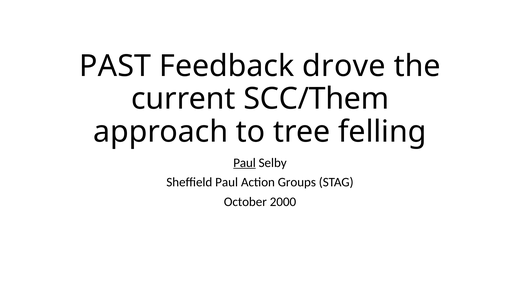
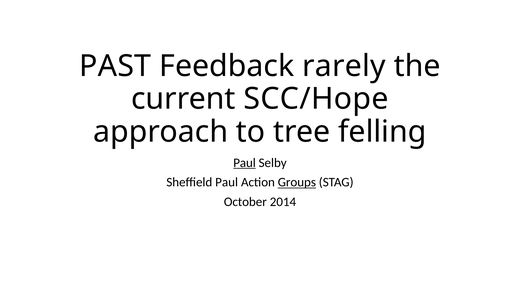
drove: drove -> rarely
SCC/Them: SCC/Them -> SCC/Hope
Groups underline: none -> present
2000: 2000 -> 2014
